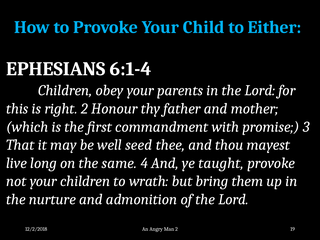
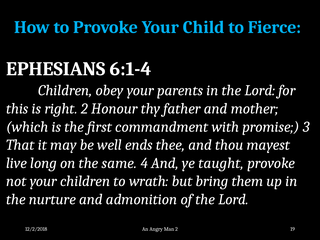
Either: Either -> Fierce
seed: seed -> ends
